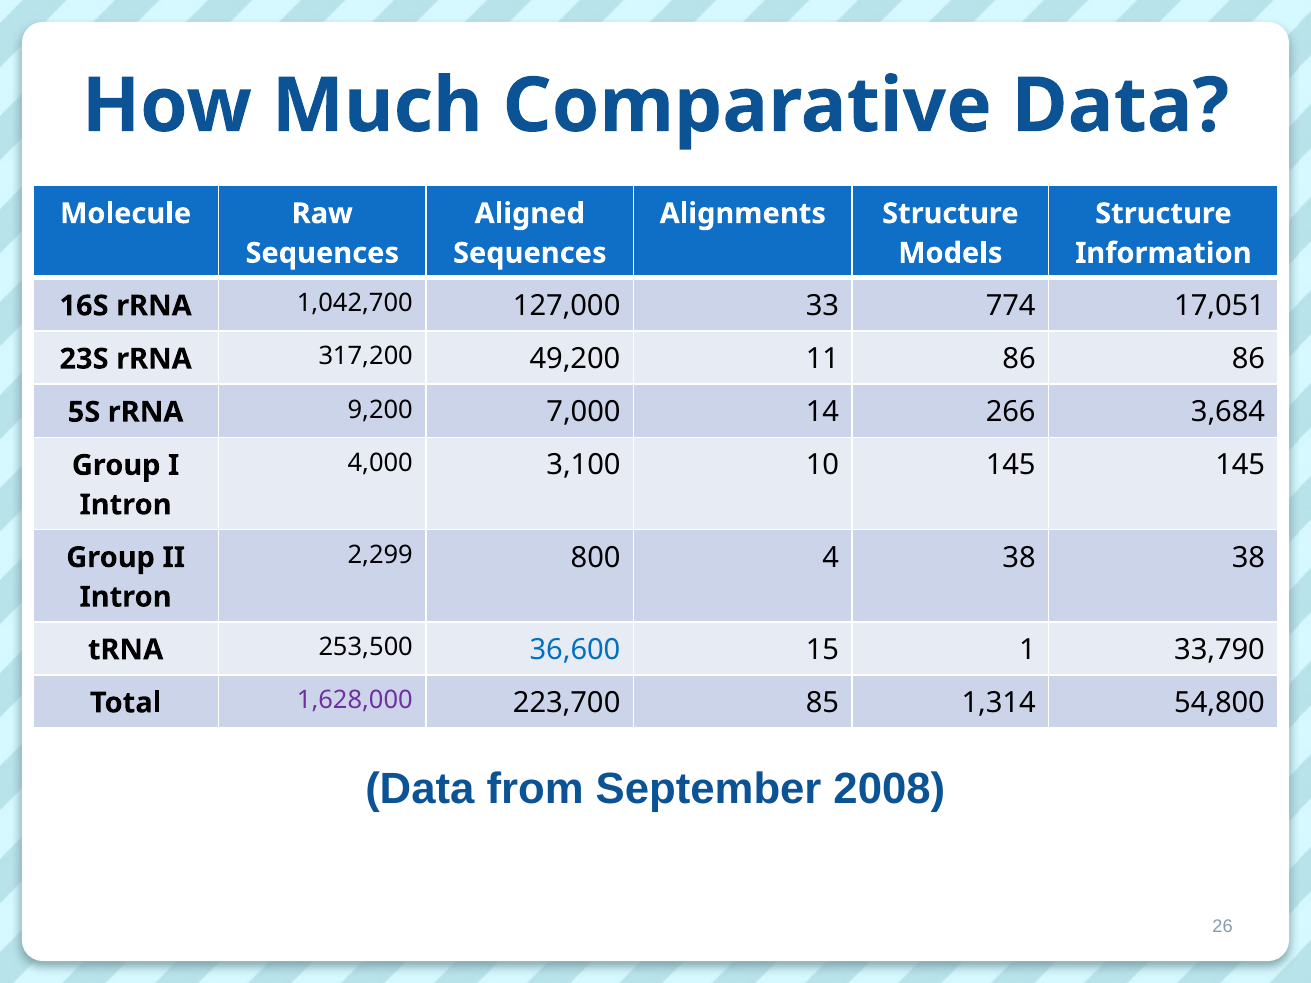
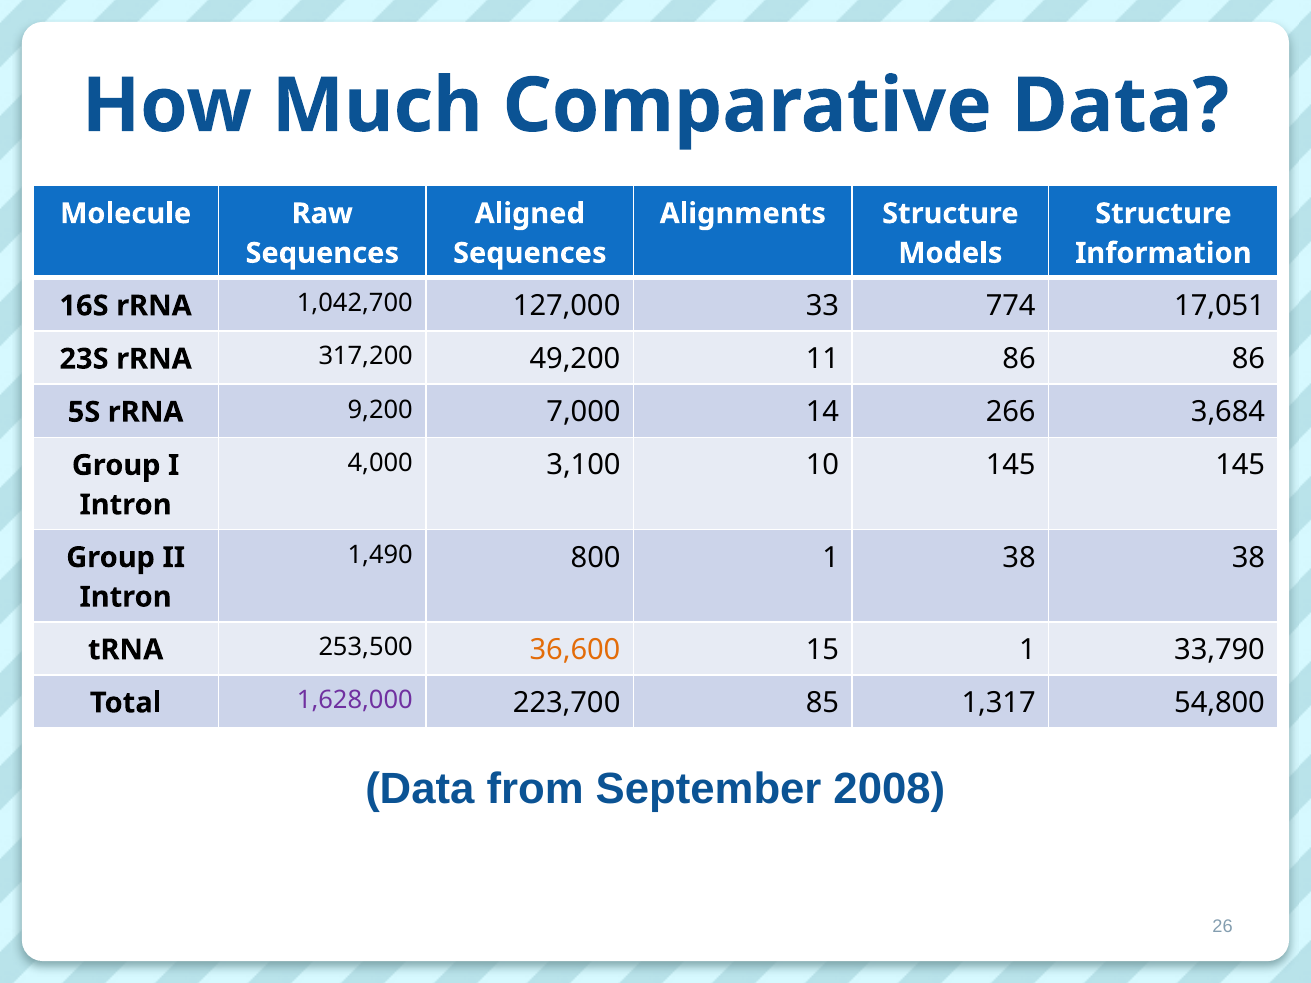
2,299: 2,299 -> 1,490
800 4: 4 -> 1
36,600 colour: blue -> orange
1,314: 1,314 -> 1,317
